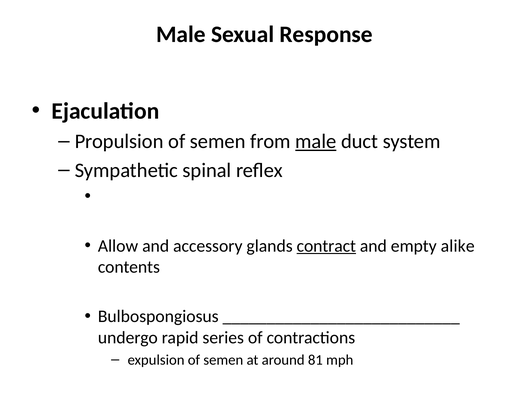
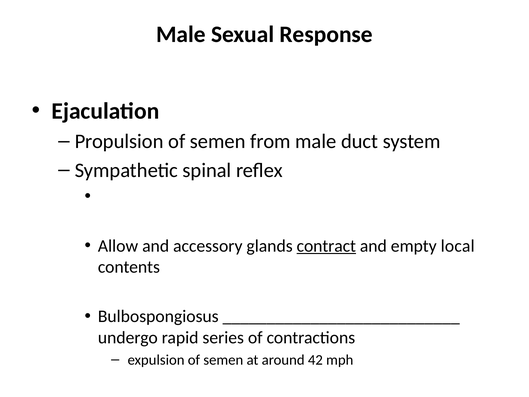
male at (316, 141) underline: present -> none
alike: alike -> local
81: 81 -> 42
